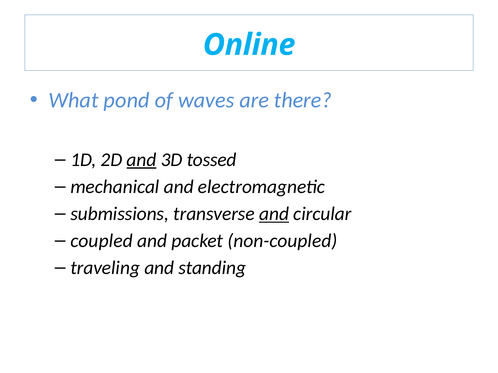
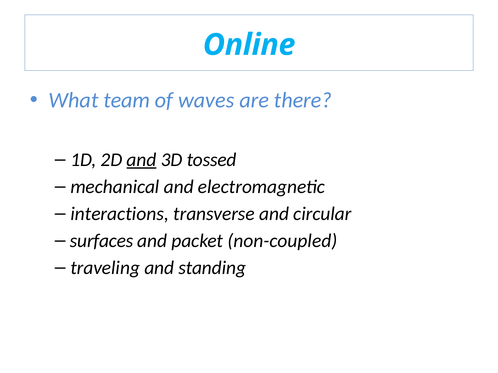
pond: pond -> team
submissions: submissions -> interactions
and at (274, 214) underline: present -> none
coupled: coupled -> surfaces
